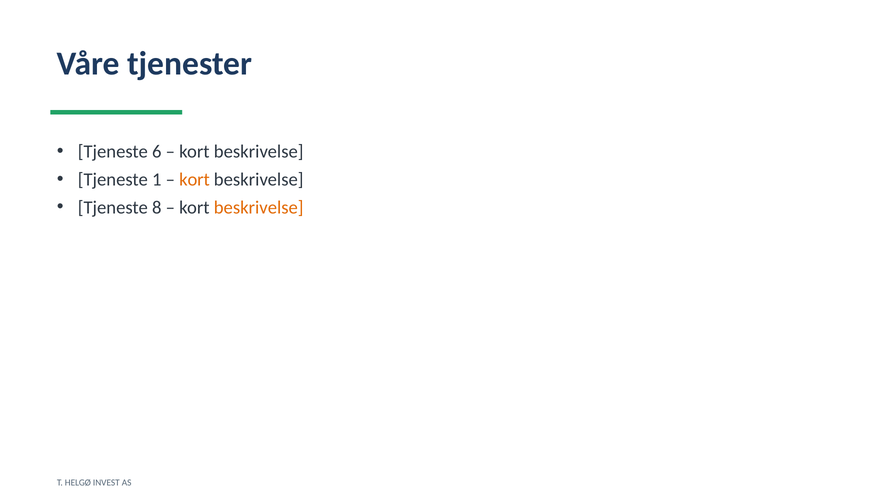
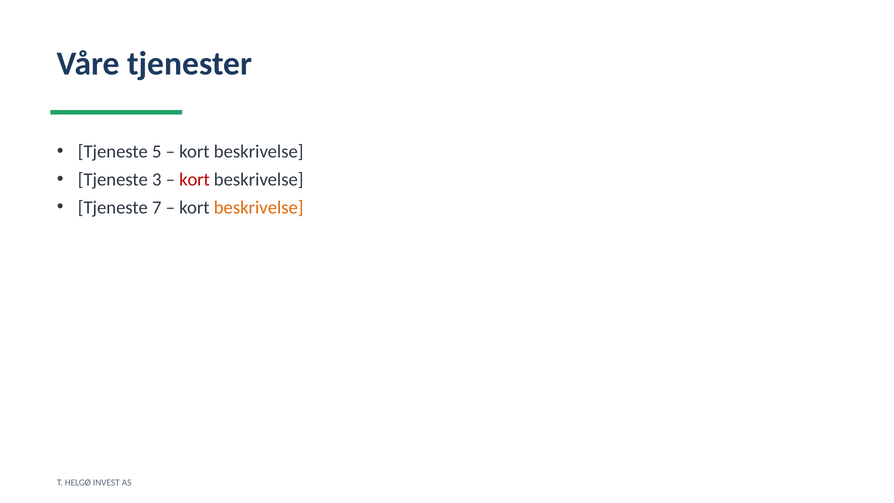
6: 6 -> 5
1: 1 -> 3
kort at (194, 179) colour: orange -> red
8: 8 -> 7
